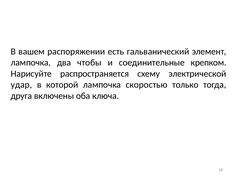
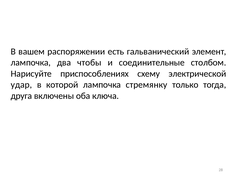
крепком: крепком -> столбом
распространяется: распространяется -> приспособлениях
скоростью: скоростью -> стремянку
